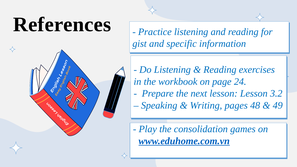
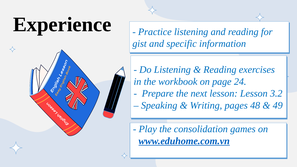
References: References -> Experience
